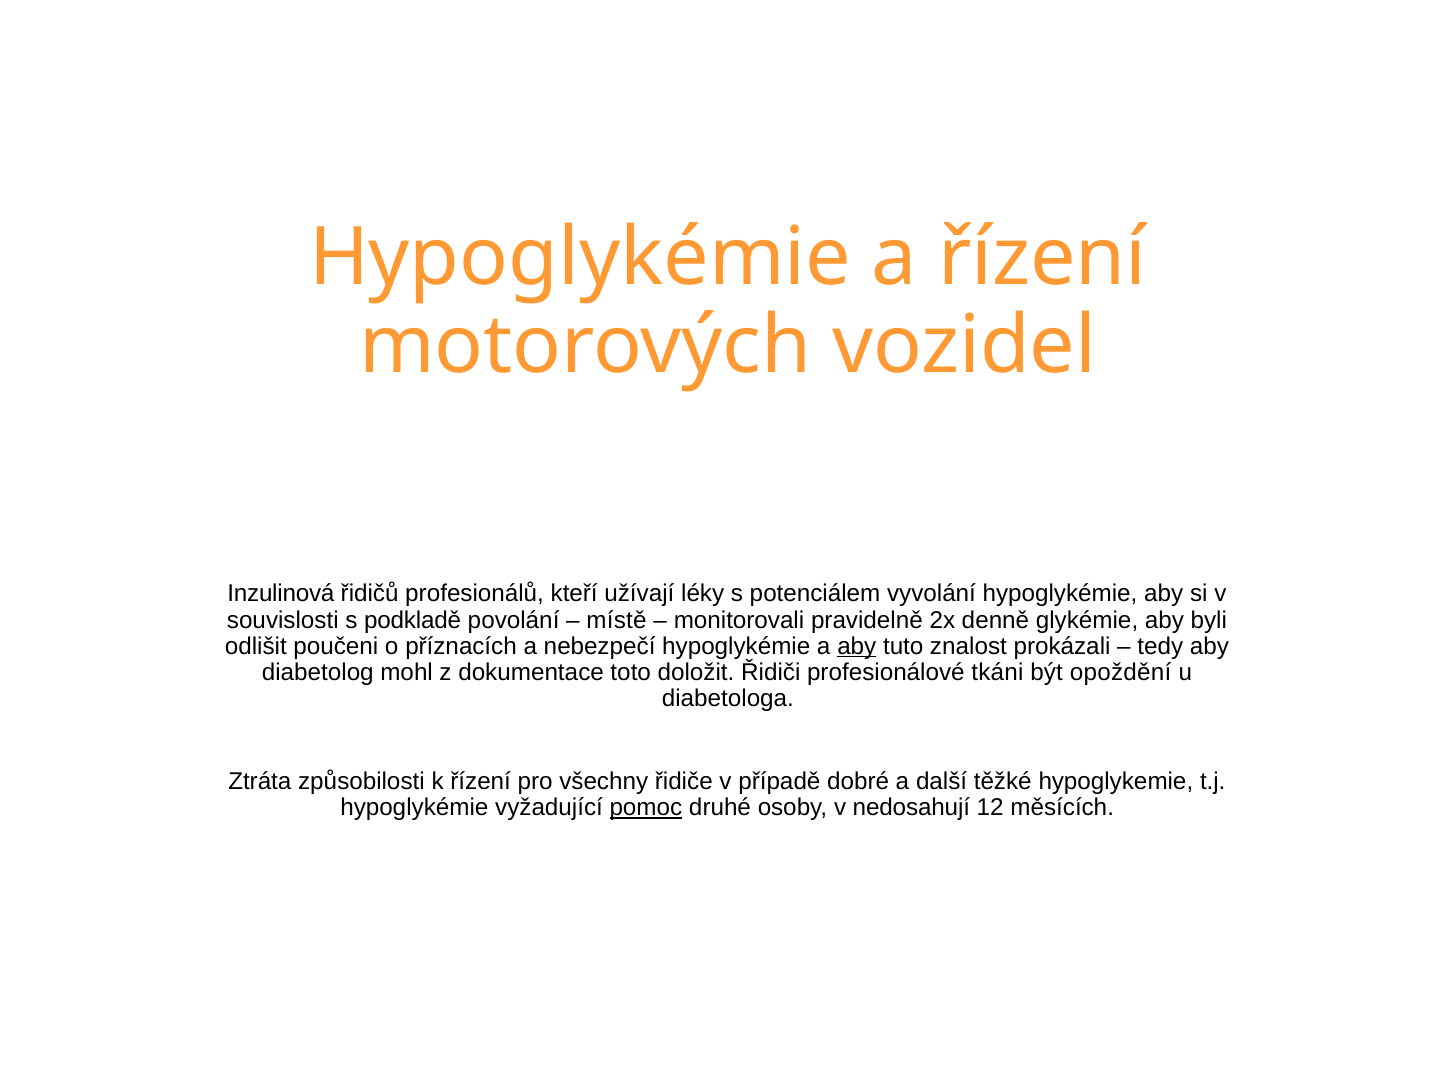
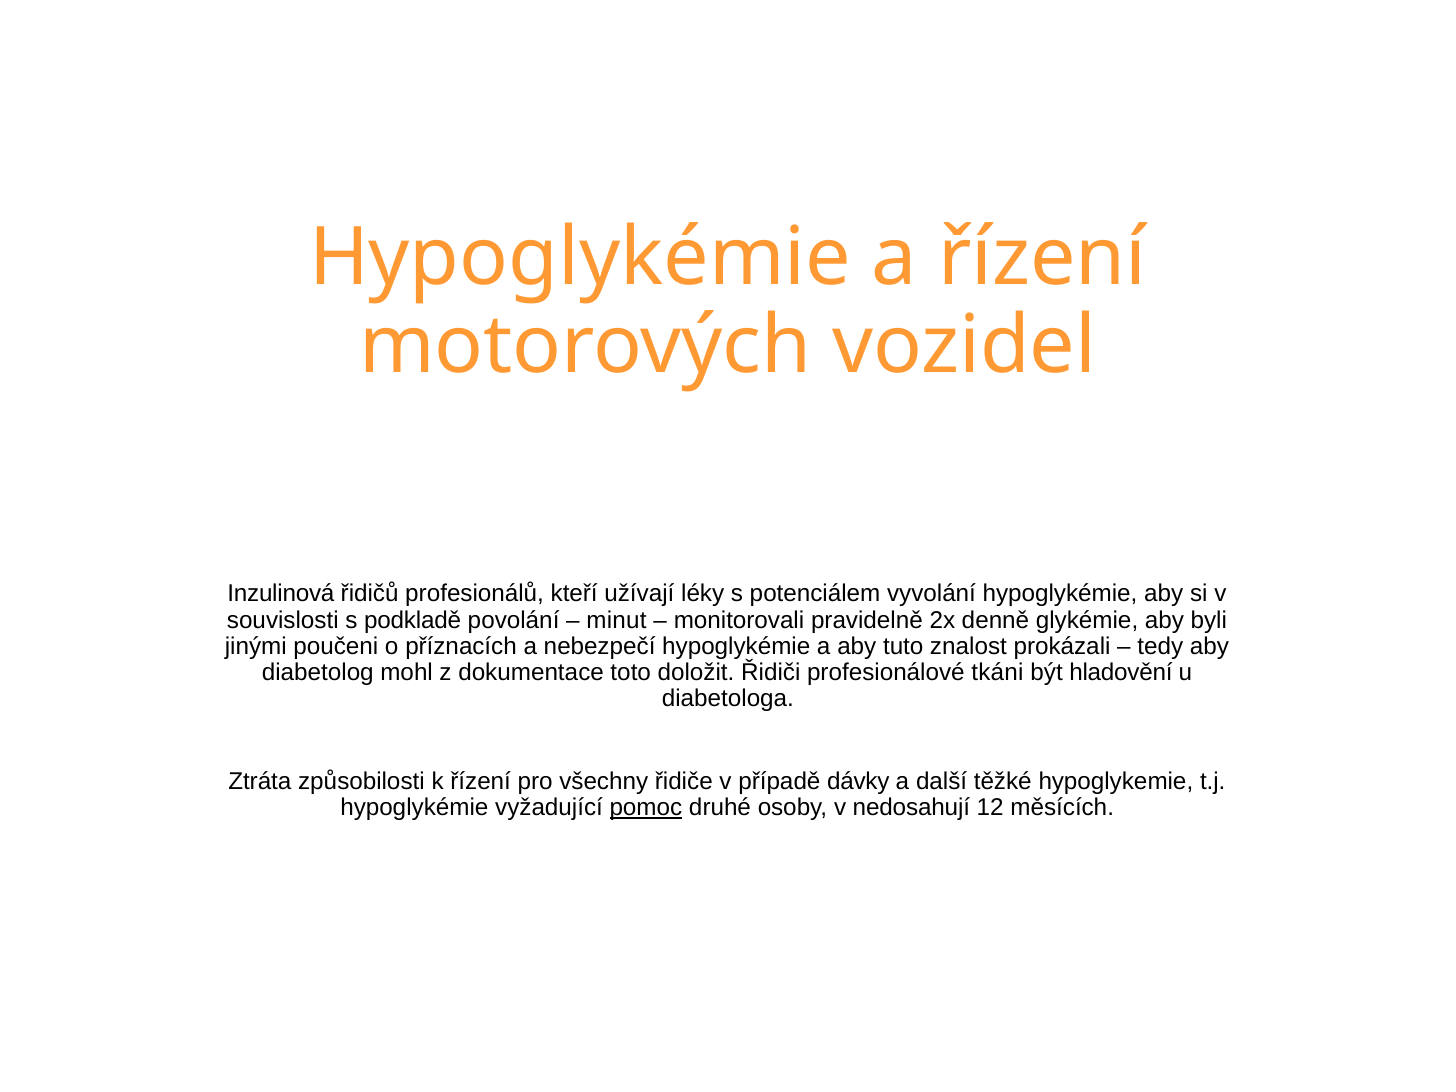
místě: místě -> minut
odlišit: odlišit -> jinými
aby at (857, 646) underline: present -> none
opoždění: opoždění -> hladovění
dobré: dobré -> dávky
